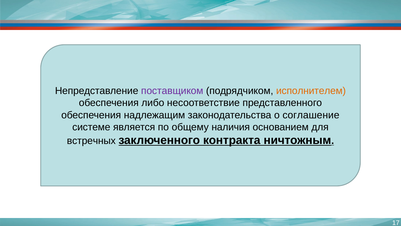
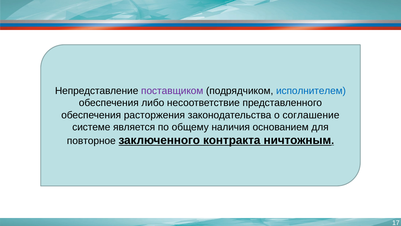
исполнителем colour: orange -> blue
надлежащим: надлежащим -> расторжения
встречных: встречных -> повторное
